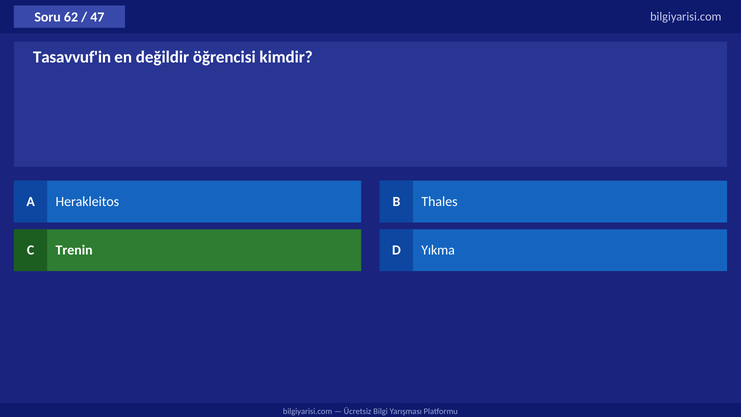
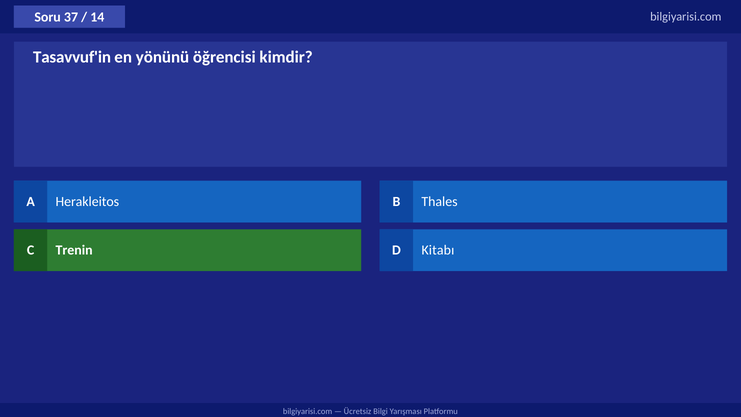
62: 62 -> 37
47: 47 -> 14
değildir: değildir -> yönünü
Yıkma: Yıkma -> Kitabı
